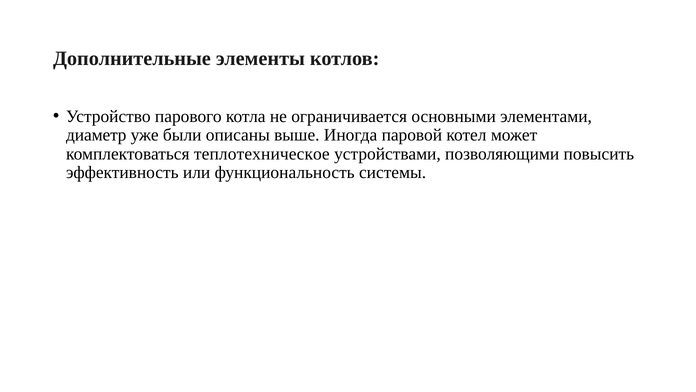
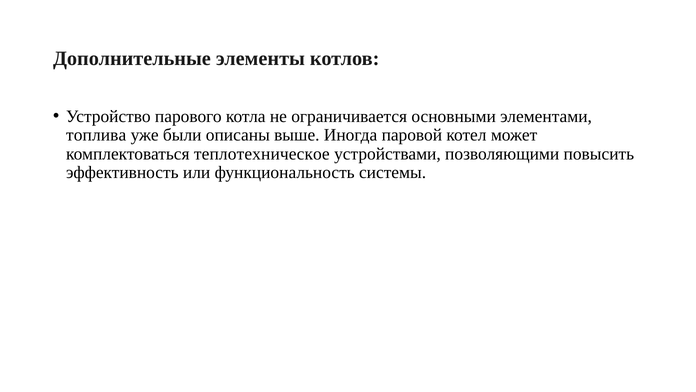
диаметр: диаметр -> топлива
